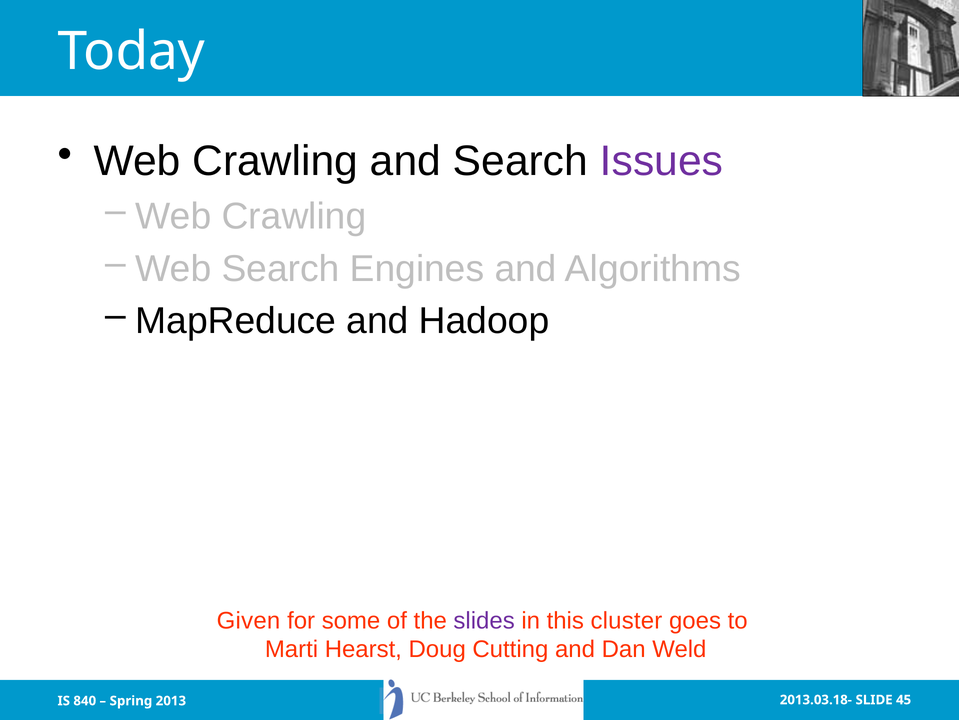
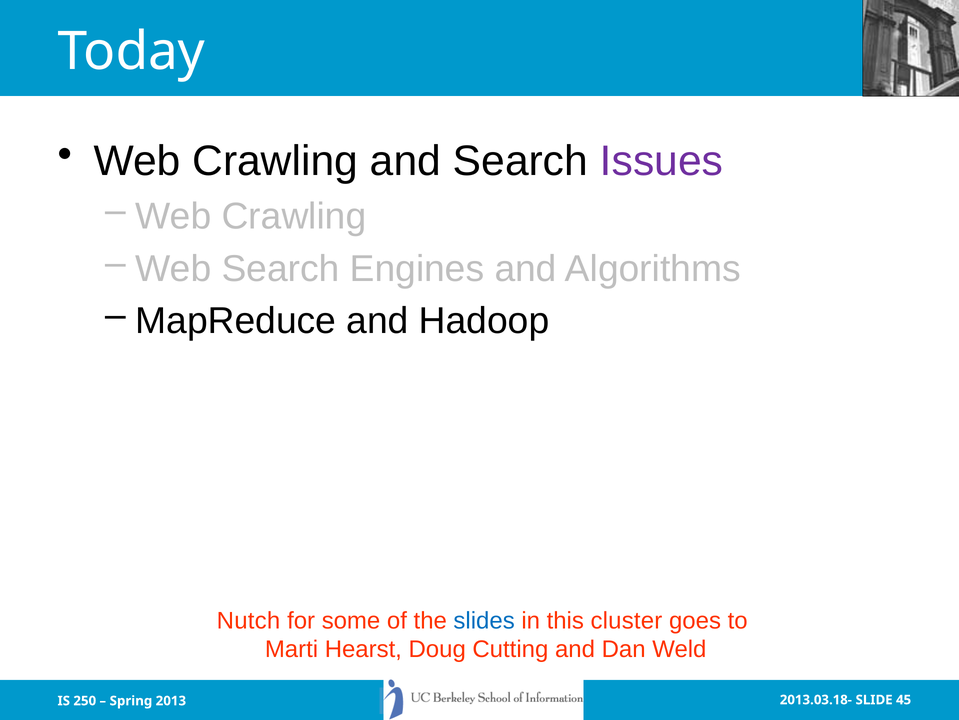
Given: Given -> Nutch
slides colour: purple -> blue
840: 840 -> 250
